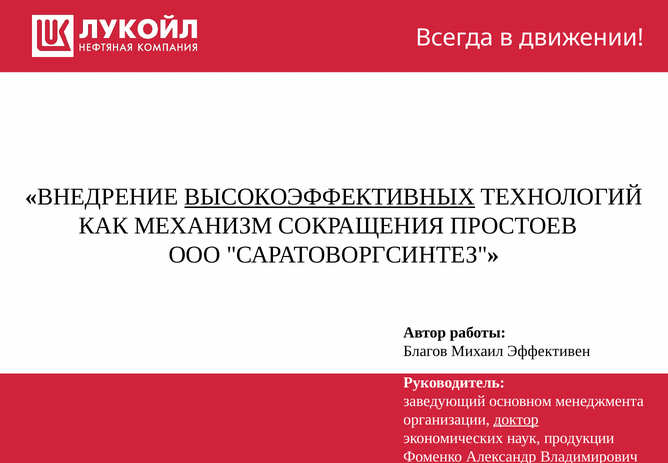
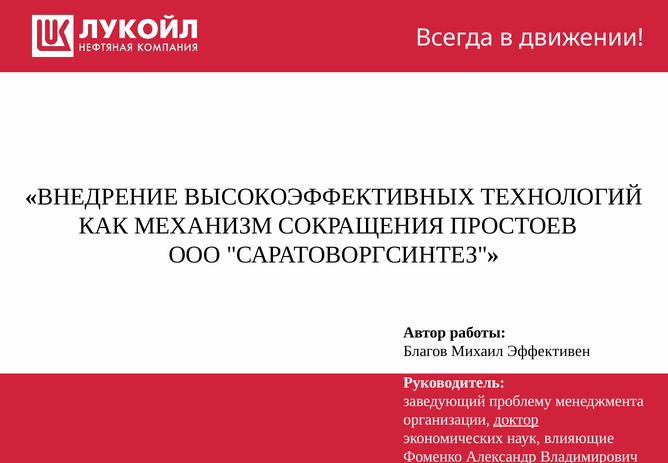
ВЫСОКОЭФФЕКТИВНЫХ underline: present -> none
основном: основном -> проблему
продукции: продукции -> влияющие
